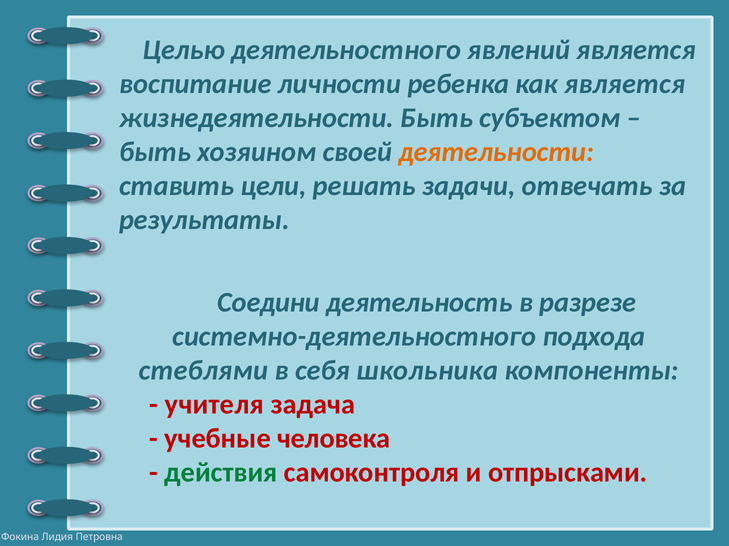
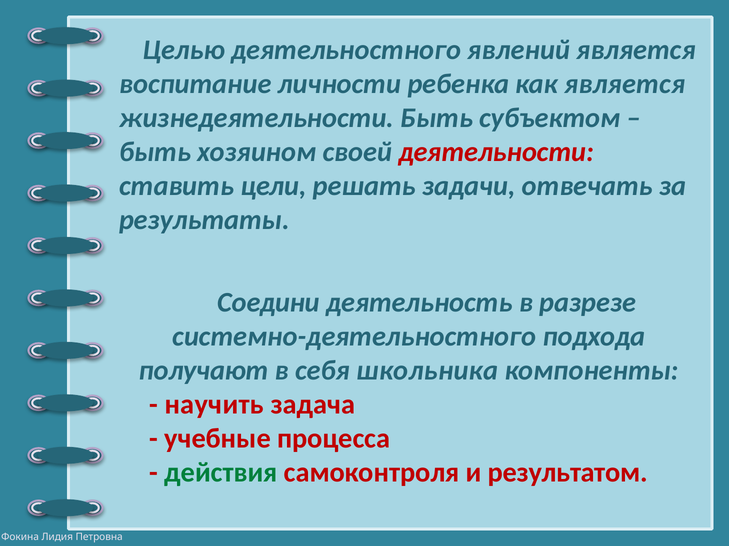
деятельности colour: orange -> red
стеблями: стеблями -> получают
учителя: учителя -> научить
человека: человека -> процесса
отпрысками: отпрысками -> результатом
